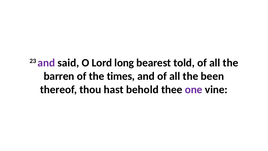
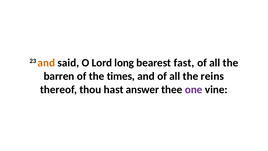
and at (46, 63) colour: purple -> orange
told: told -> fast
been: been -> reins
behold: behold -> answer
